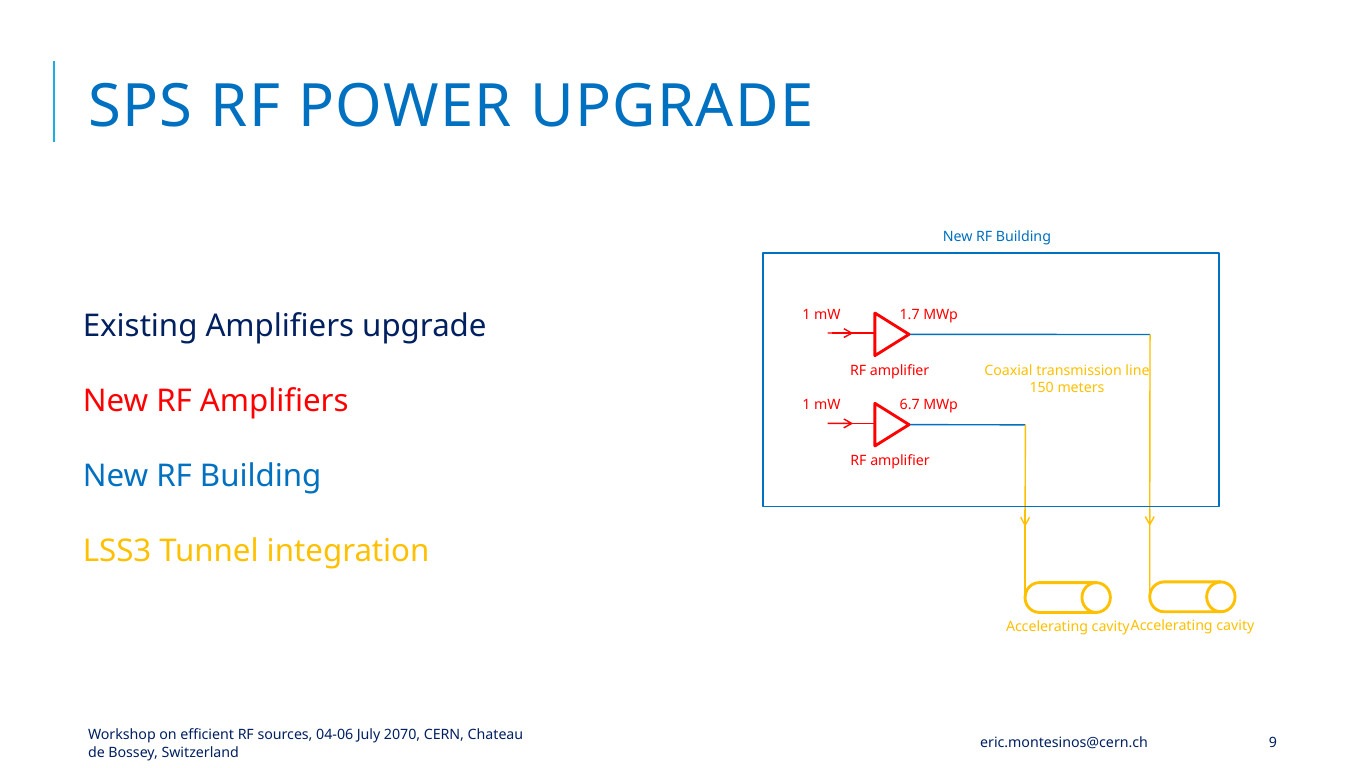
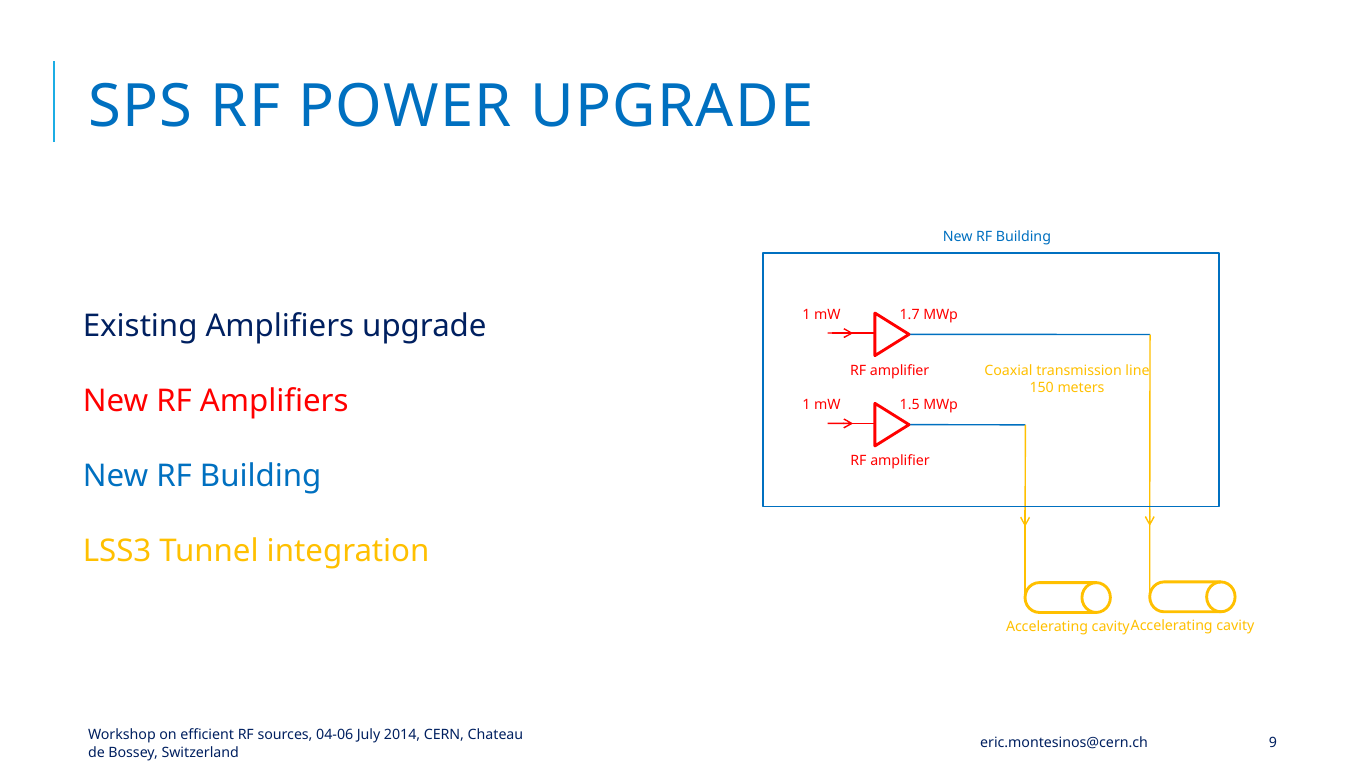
6.7: 6.7 -> 1.5
2070: 2070 -> 2014
